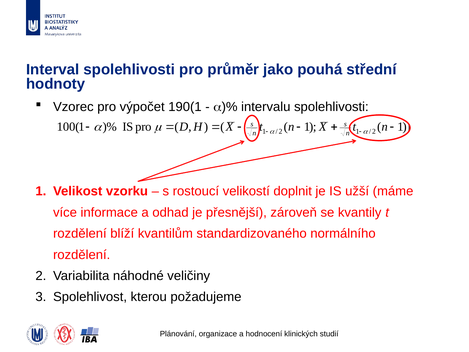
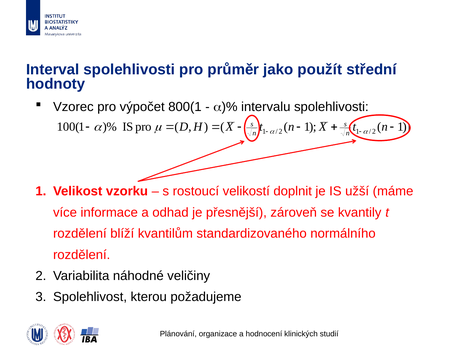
pouhá: pouhá -> použít
190(1: 190(1 -> 800(1
